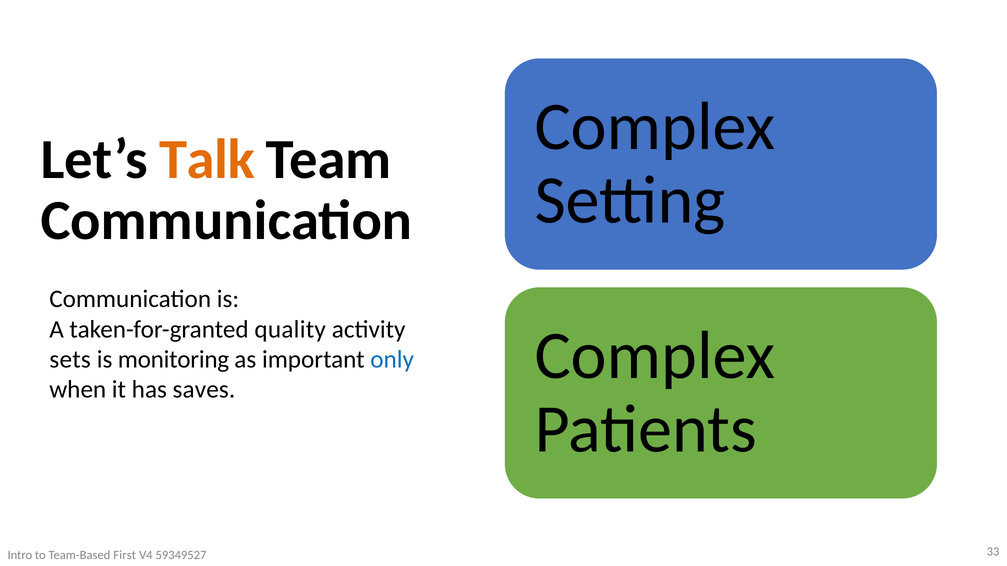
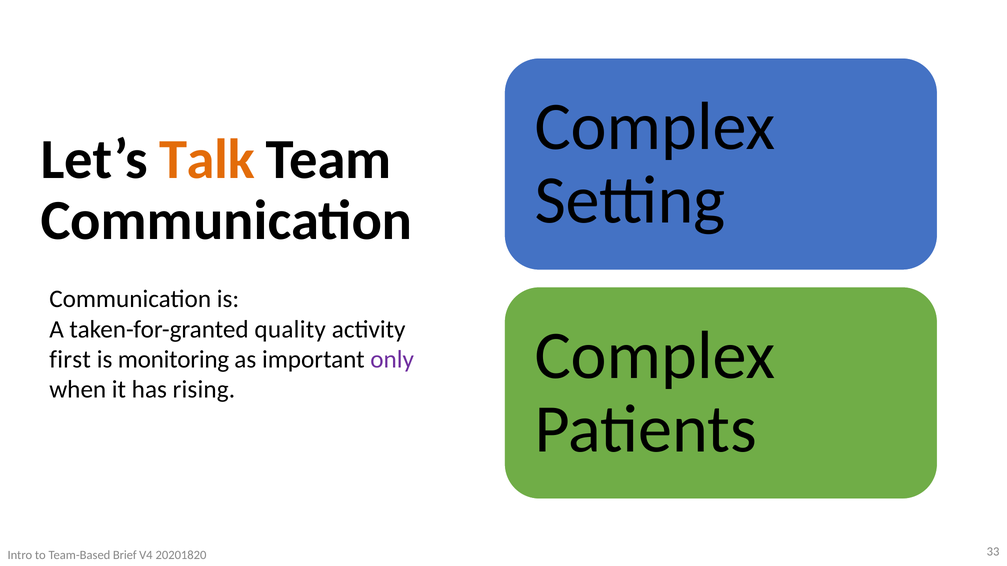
sets: sets -> first
only colour: blue -> purple
saves: saves -> rising
First: First -> Brief
59349527: 59349527 -> 20201820
